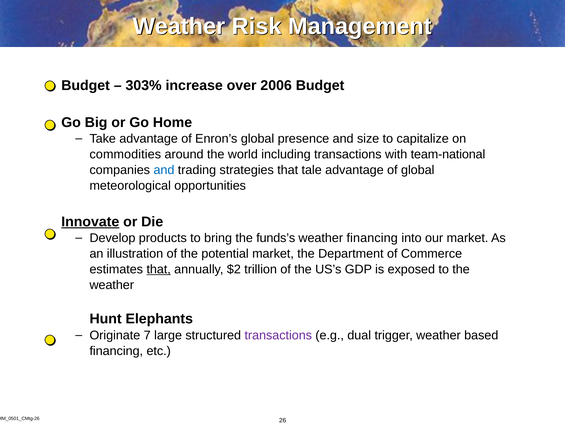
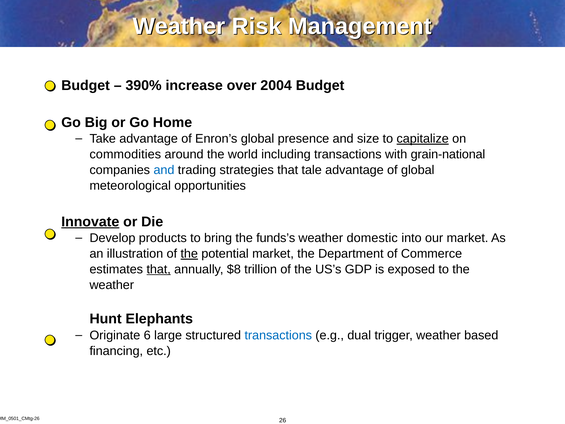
303%: 303% -> 390%
2006: 2006 -> 2004
capitalize underline: none -> present
team-national: team-national -> grain-national
weather financing: financing -> domestic
the at (189, 254) underline: none -> present
$2: $2 -> $8
7: 7 -> 6
transactions at (278, 335) colour: purple -> blue
